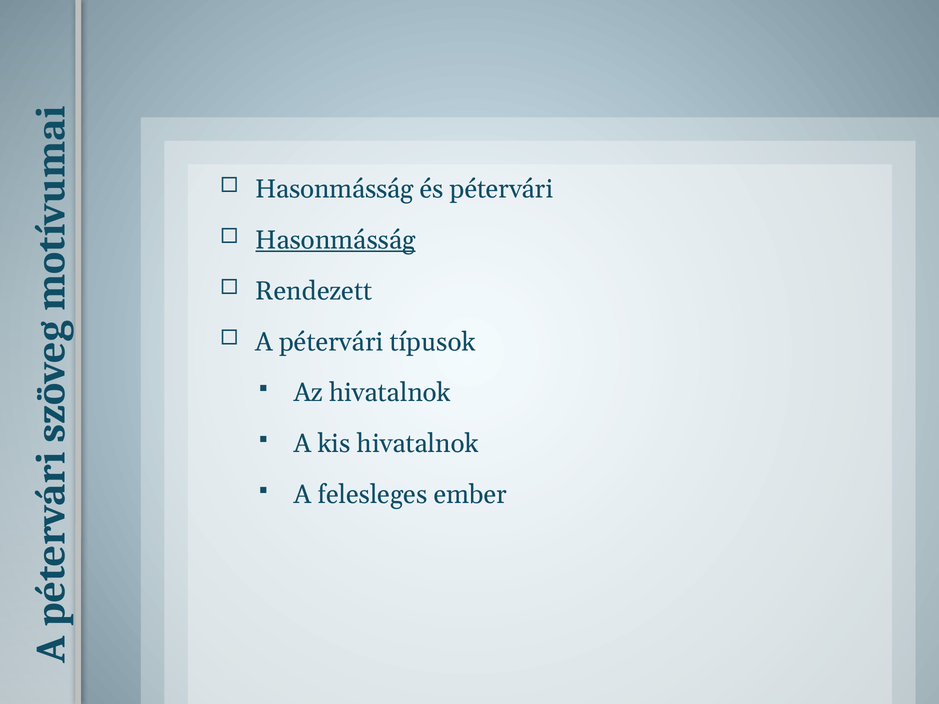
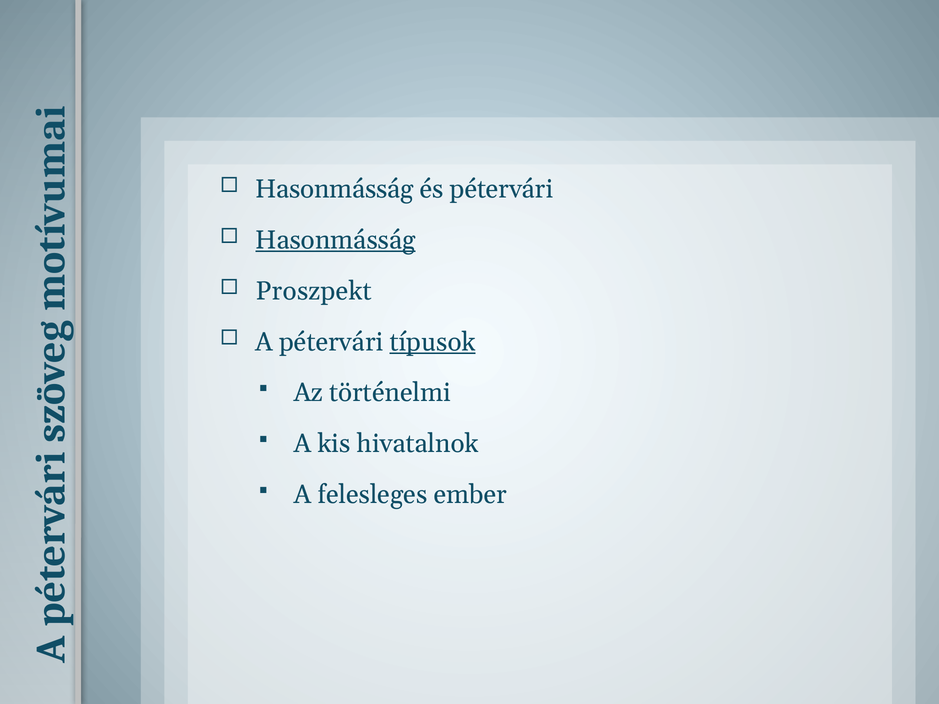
Rendezett: Rendezett -> Proszpekt
típusok underline: none -> present
Az hivatalnok: hivatalnok -> történelmi
